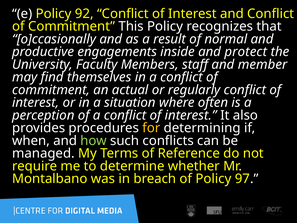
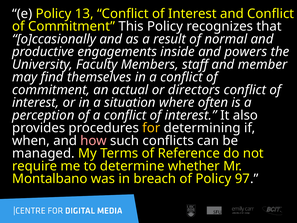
92: 92 -> 13
protect: protect -> powers
regularly: regularly -> directors
how colour: light green -> pink
